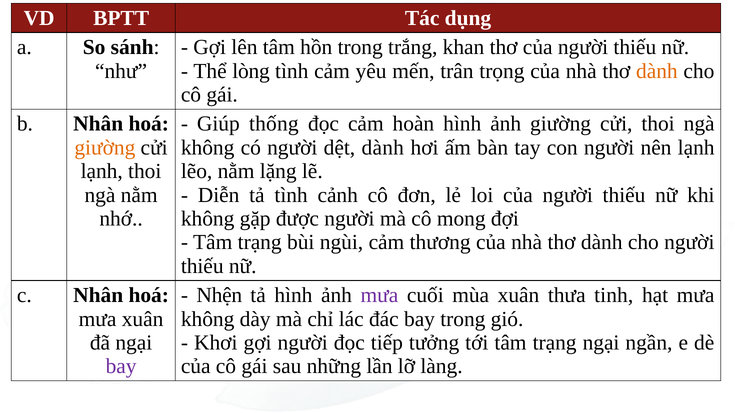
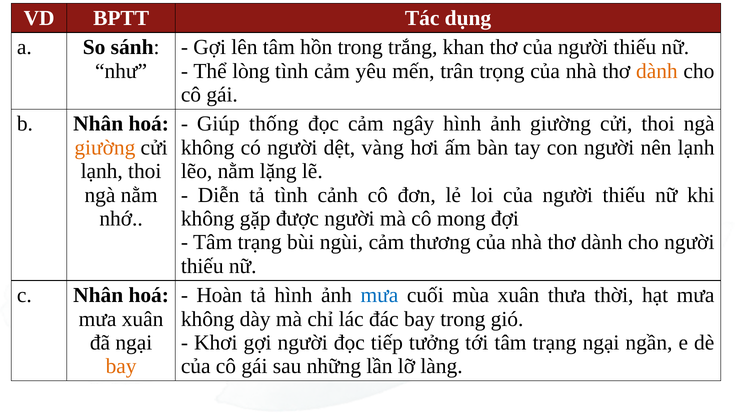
hoàn: hoàn -> ngây
dệt dành: dành -> vàng
Nhện: Nhện -> Hoàn
mưa at (379, 296) colour: purple -> blue
tinh: tinh -> thời
bay at (121, 367) colour: purple -> orange
